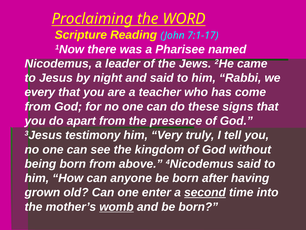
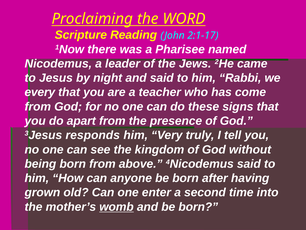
7:1-17: 7:1-17 -> 2:1-17
testimony: testimony -> responds
second underline: present -> none
